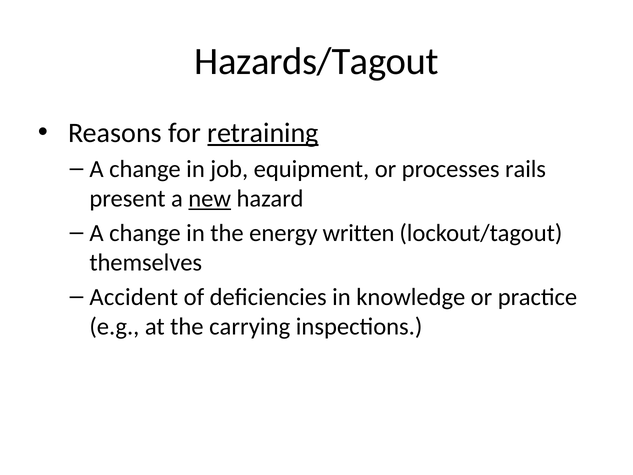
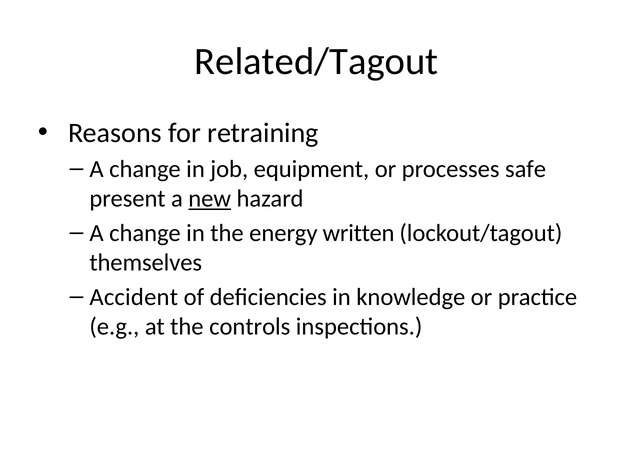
Hazards/Tagout: Hazards/Tagout -> Related/Tagout
retraining underline: present -> none
rails: rails -> safe
carrying: carrying -> controls
